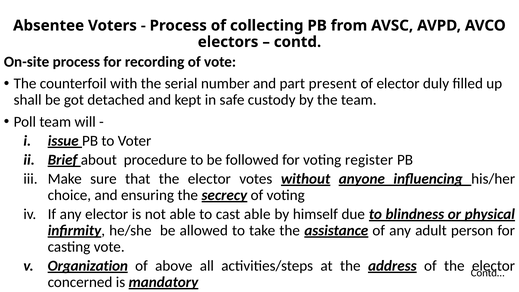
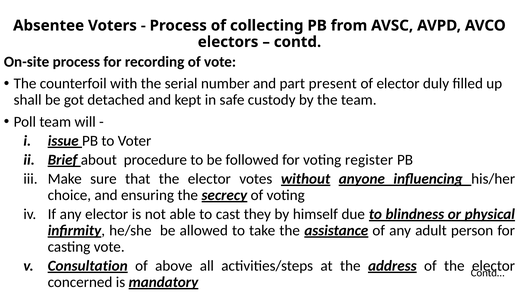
cast able: able -> they
Organization: Organization -> Consultation
